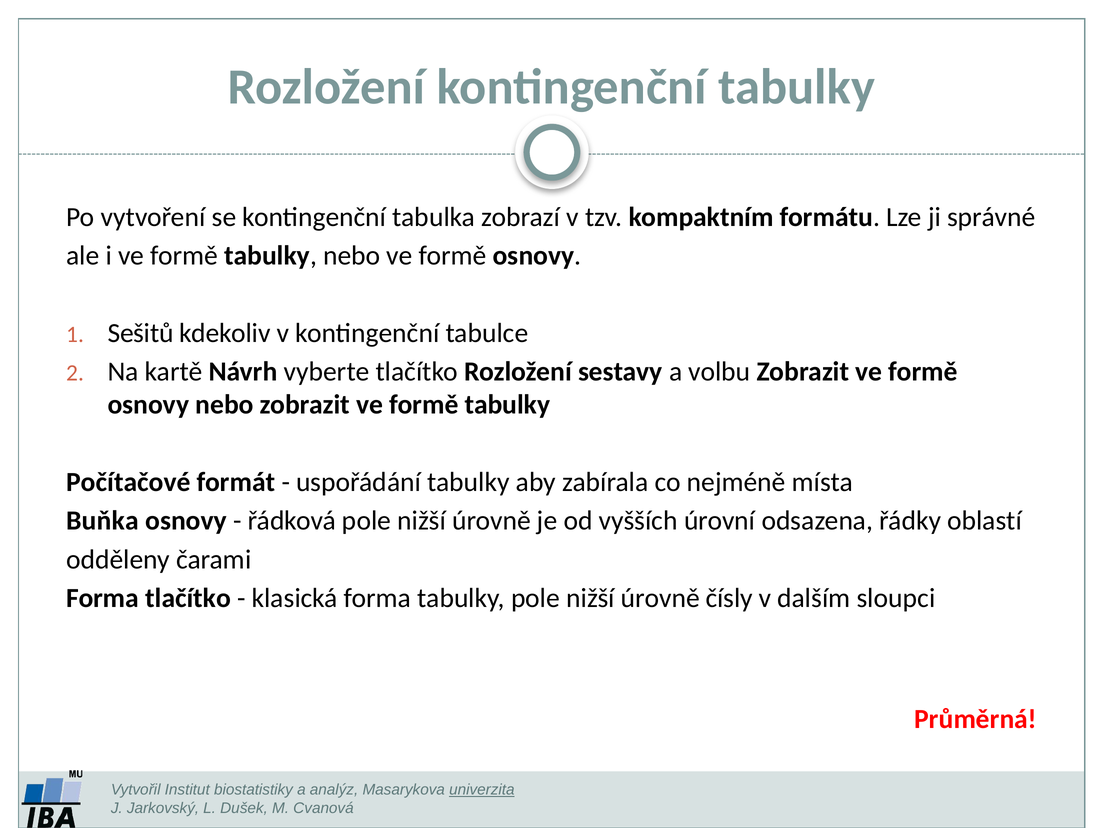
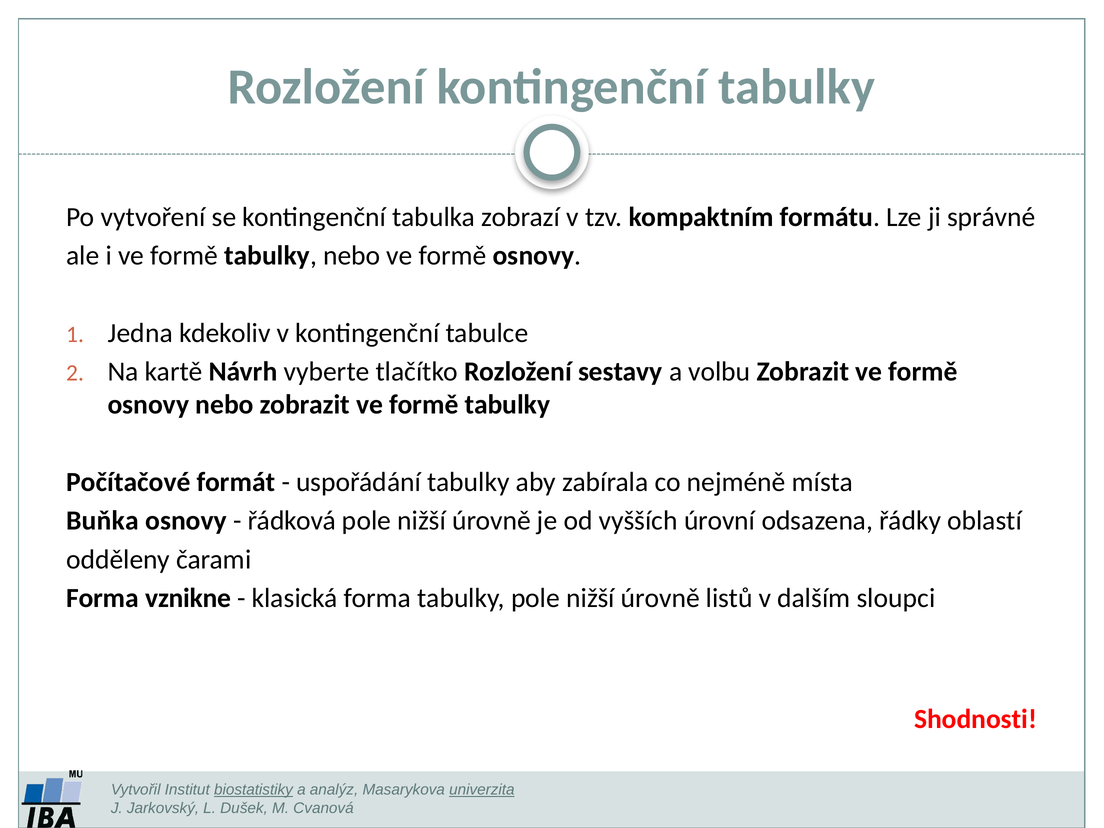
Sešitů: Sešitů -> Jedna
Forma tlačítko: tlačítko -> vznikne
čísly: čísly -> listů
Průměrná: Průměrná -> Shodnosti
biostatistiky underline: none -> present
